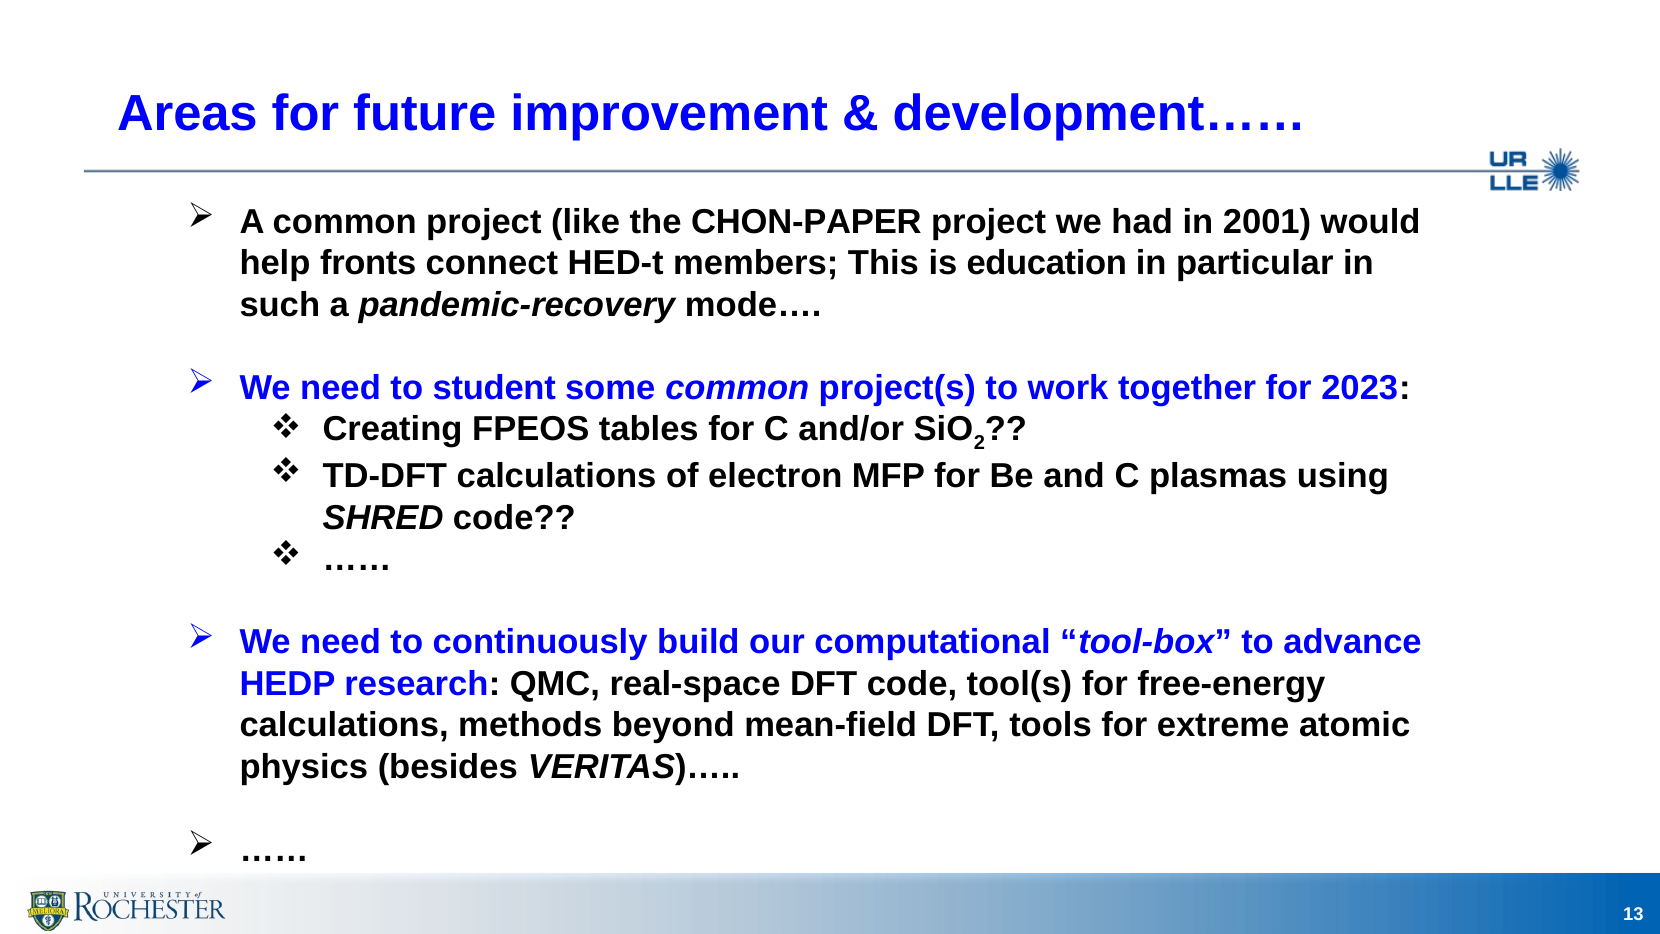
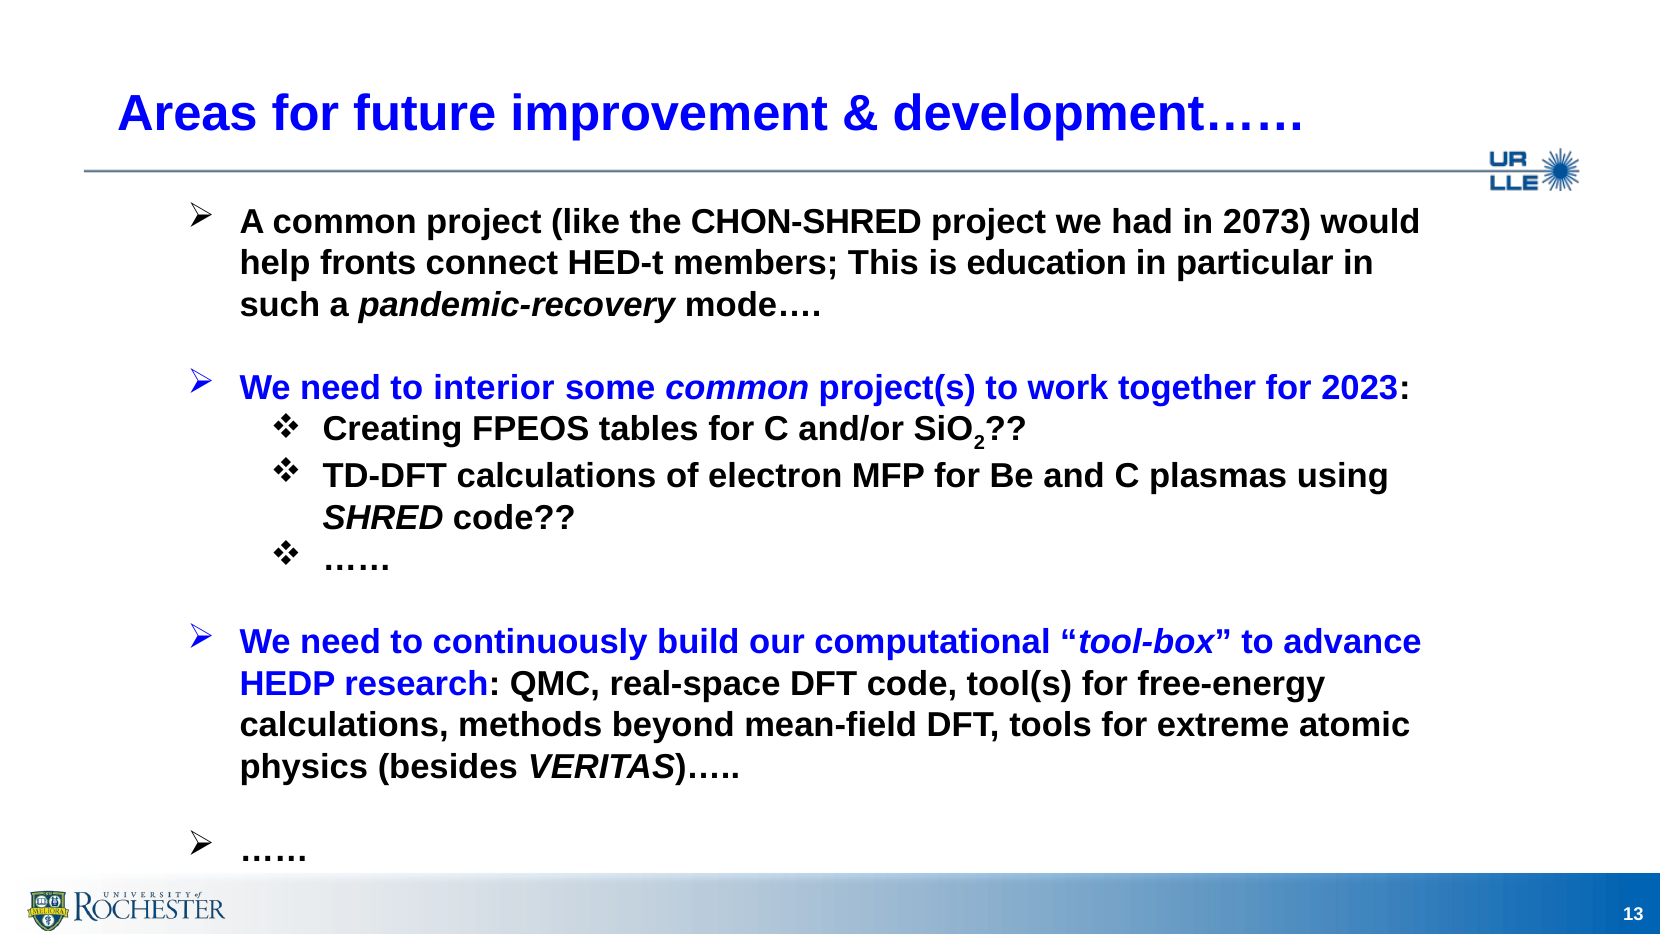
CHON-PAPER: CHON-PAPER -> CHON-SHRED
2001: 2001 -> 2073
student: student -> interior
